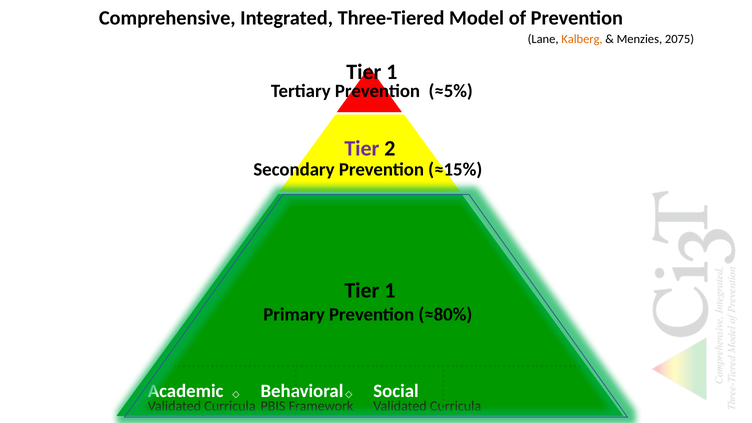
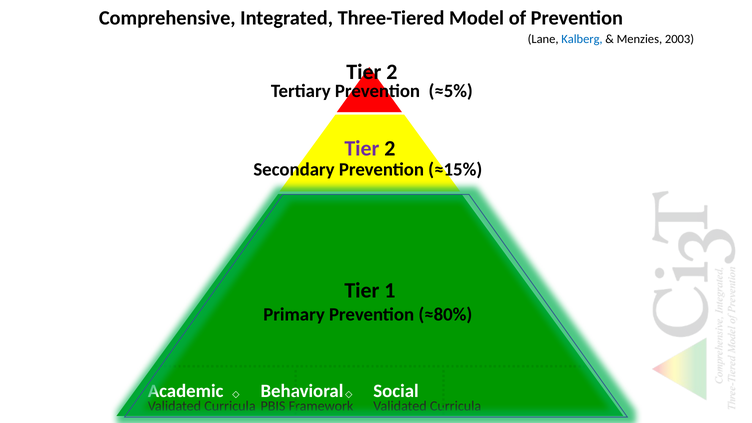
Kalberg colour: orange -> blue
2075: 2075 -> 2003
1 at (392, 72): 1 -> 2
